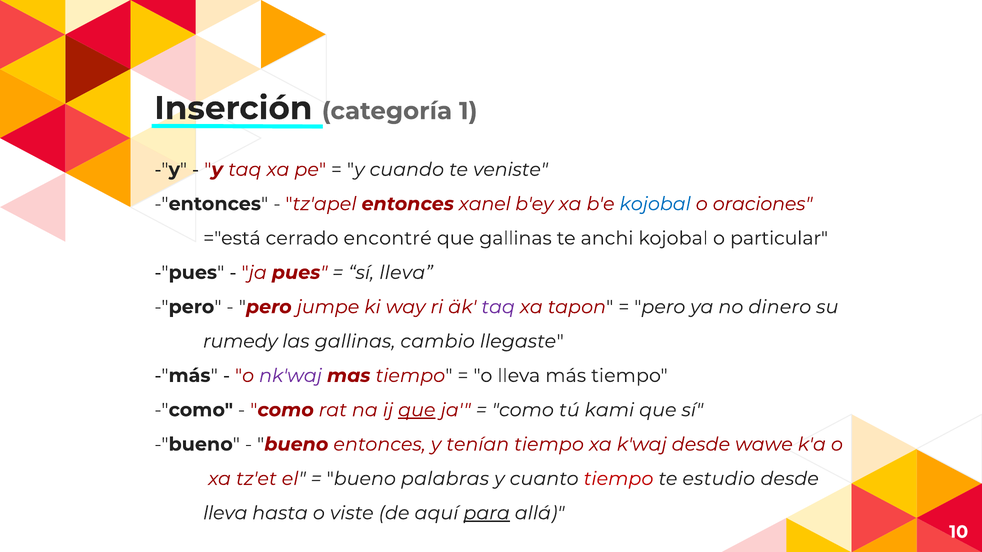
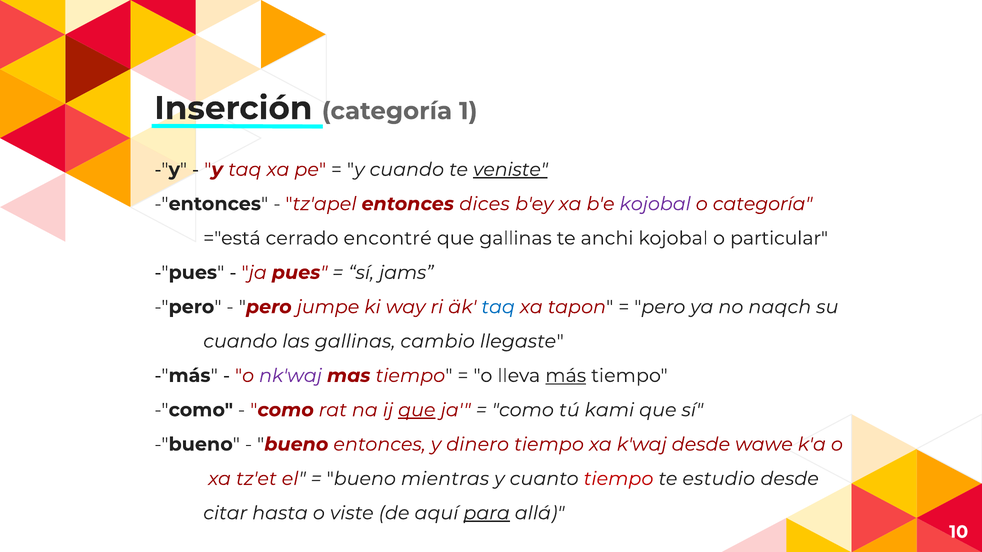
veniste underline: none -> present
xanel: xanel -> dices
kojobal at (655, 204) colour: blue -> purple
o oraciones: oraciones -> categoría
sí lleva: lleva -> jams
taq at (498, 307) colour: purple -> blue
dinero: dinero -> naqch
rumedy at (240, 342): rumedy -> cuando
más underline: none -> present
tenían: tenían -> dinero
palabras: palabras -> mientras
lleva at (225, 513): lleva -> citar
